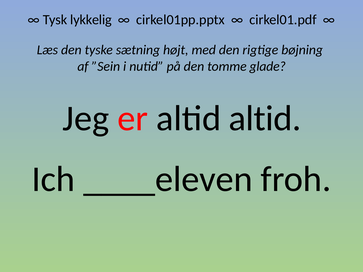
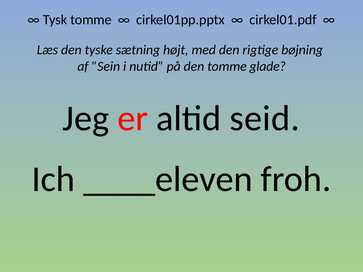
Tysk lykkelig: lykkelig -> tomme
altid altid: altid -> seid
